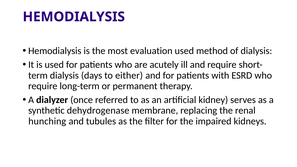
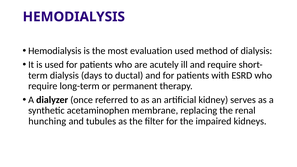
either: either -> ductal
dehydrogenase: dehydrogenase -> acetaminophen
